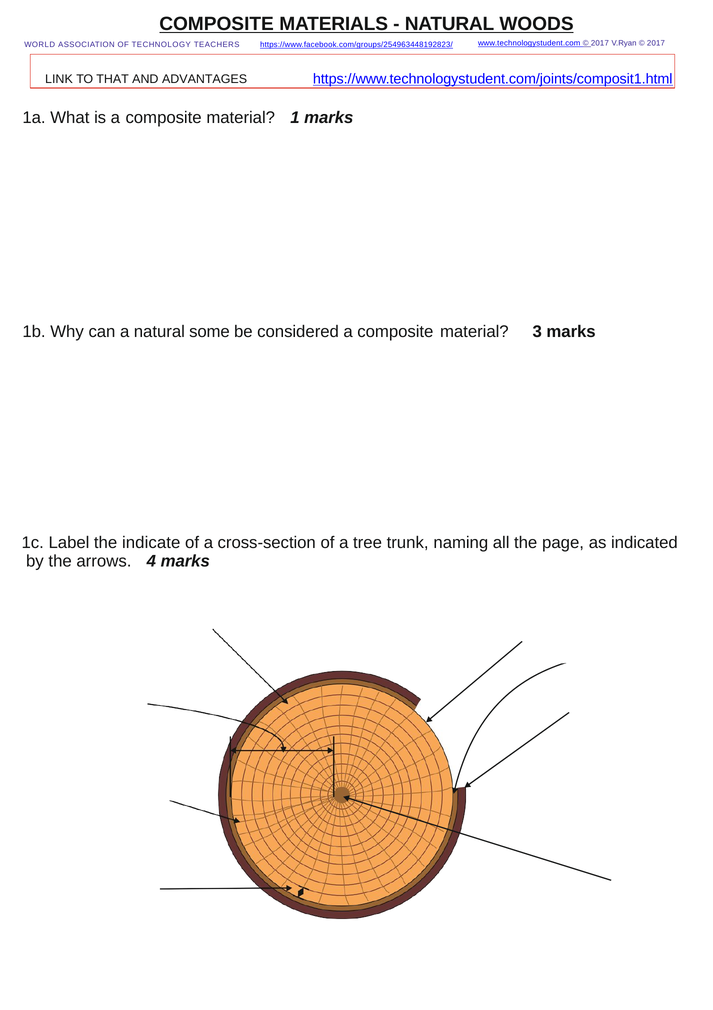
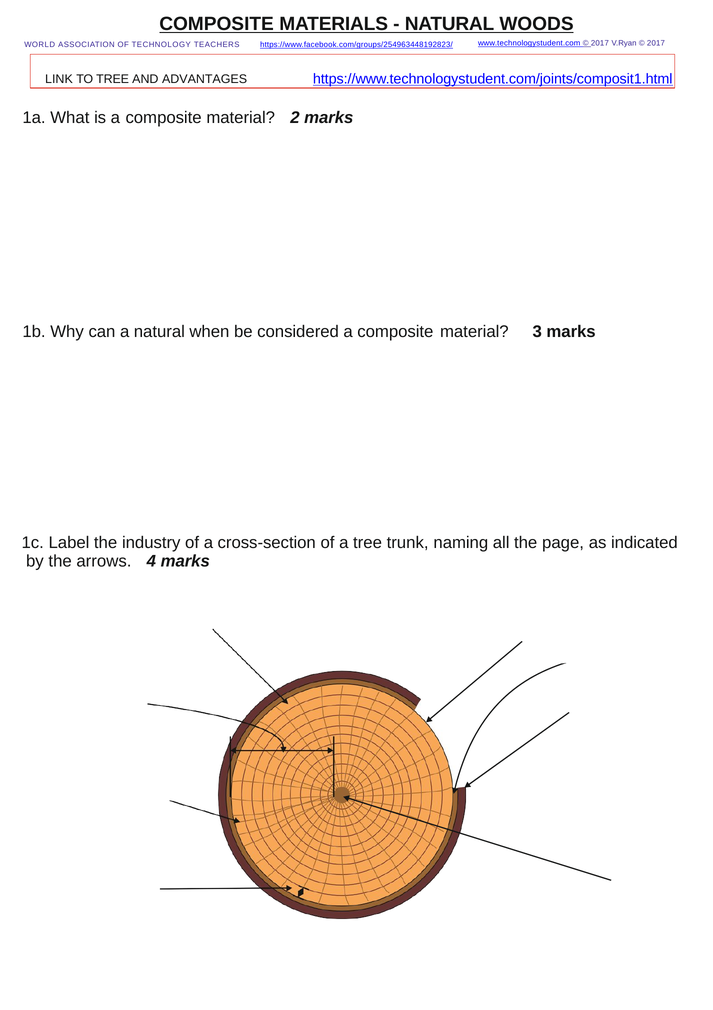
TO THAT: THAT -> TREE
1: 1 -> 2
some: some -> when
indicate: indicate -> industry
